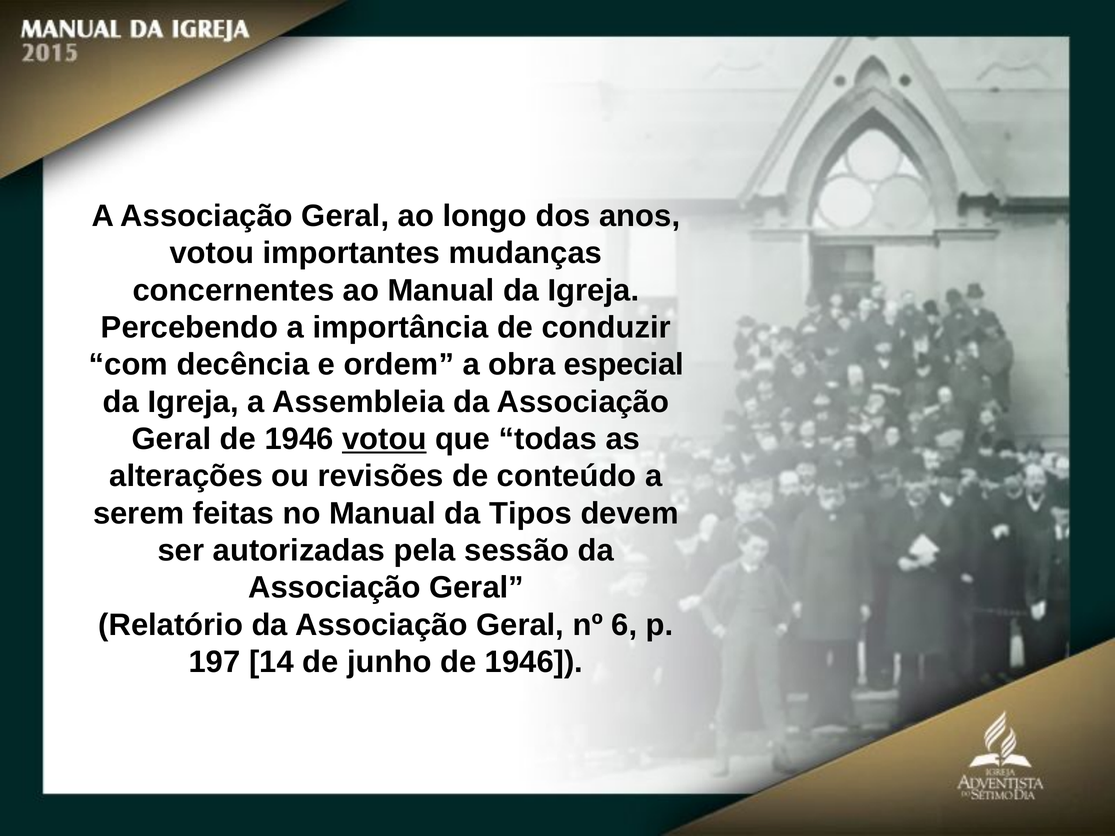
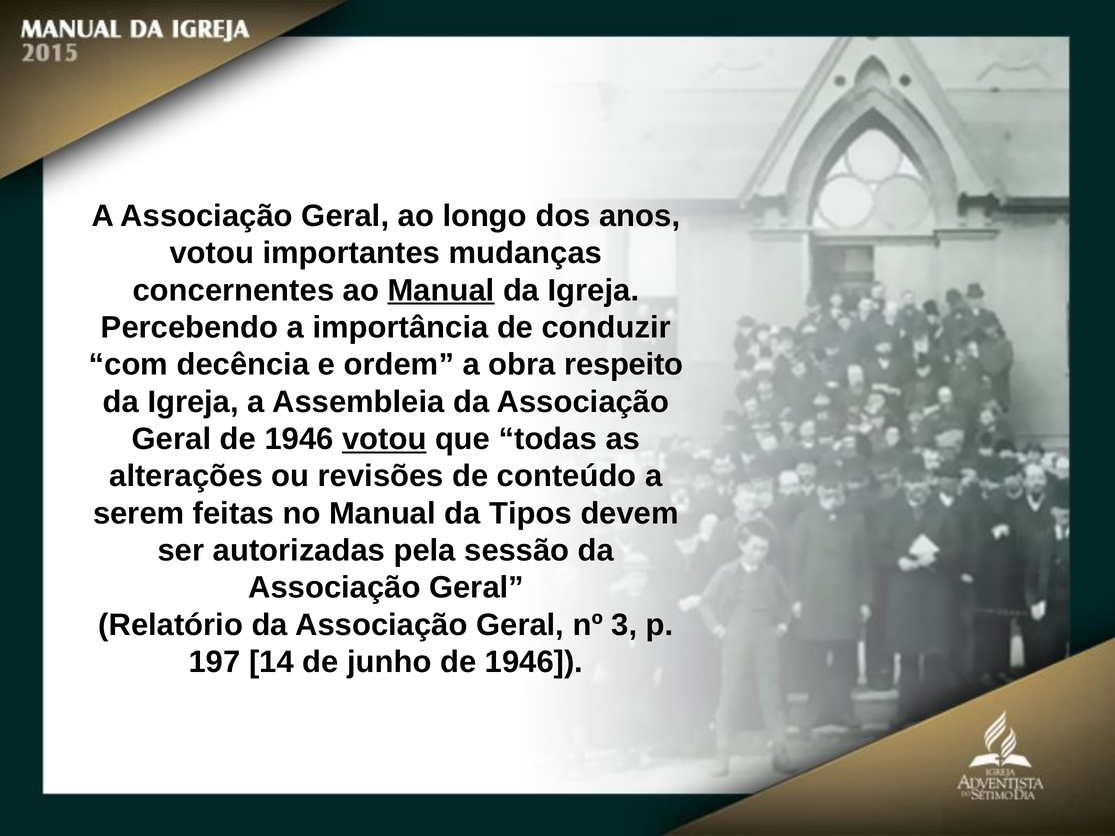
Manual at (441, 290) underline: none -> present
especial: especial -> respeito
6: 6 -> 3
